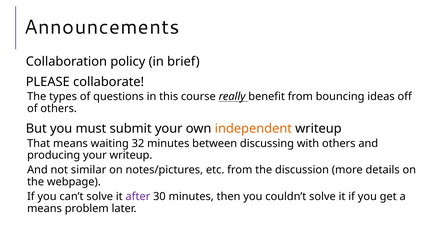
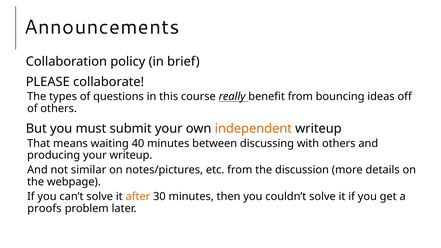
32: 32 -> 40
after colour: purple -> orange
means at (45, 208): means -> proofs
